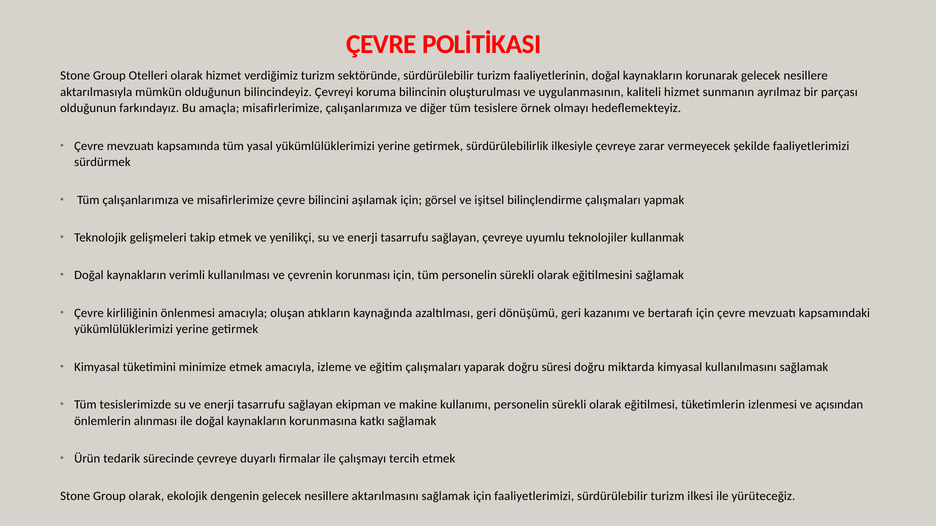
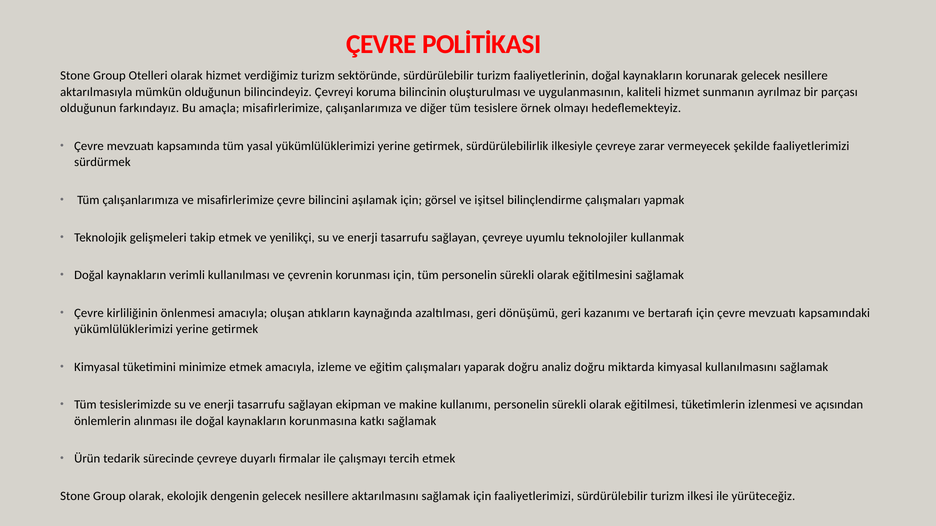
süresi: süresi -> analiz
